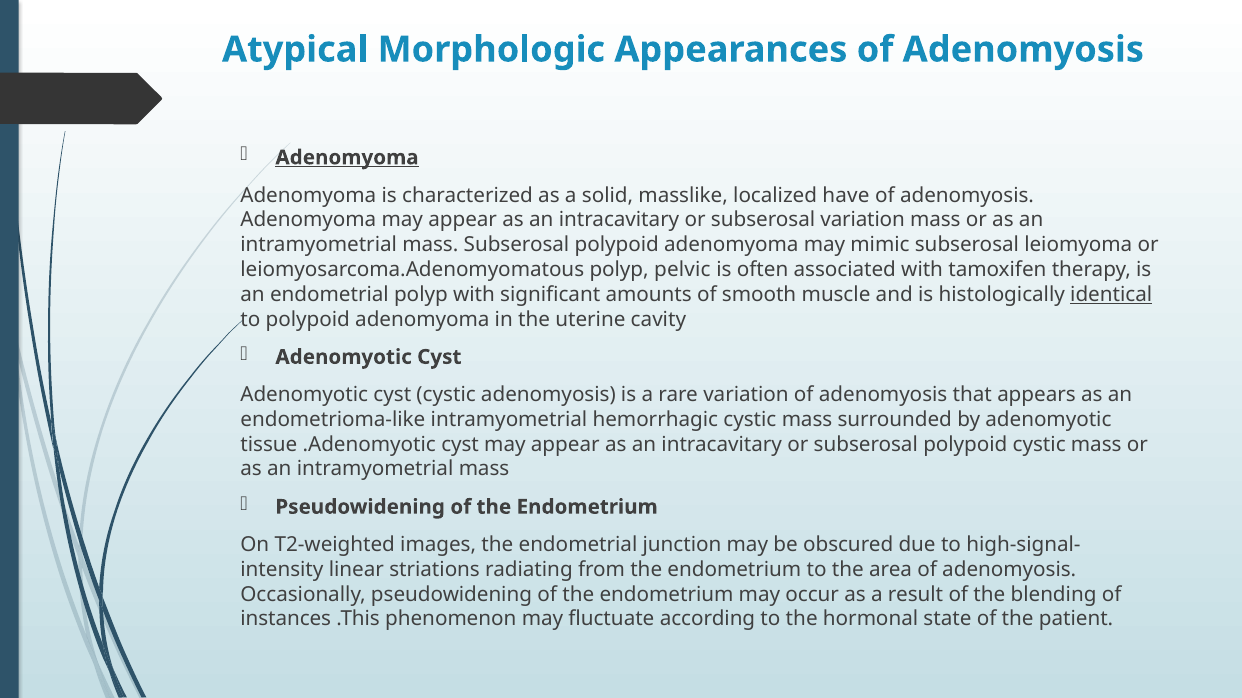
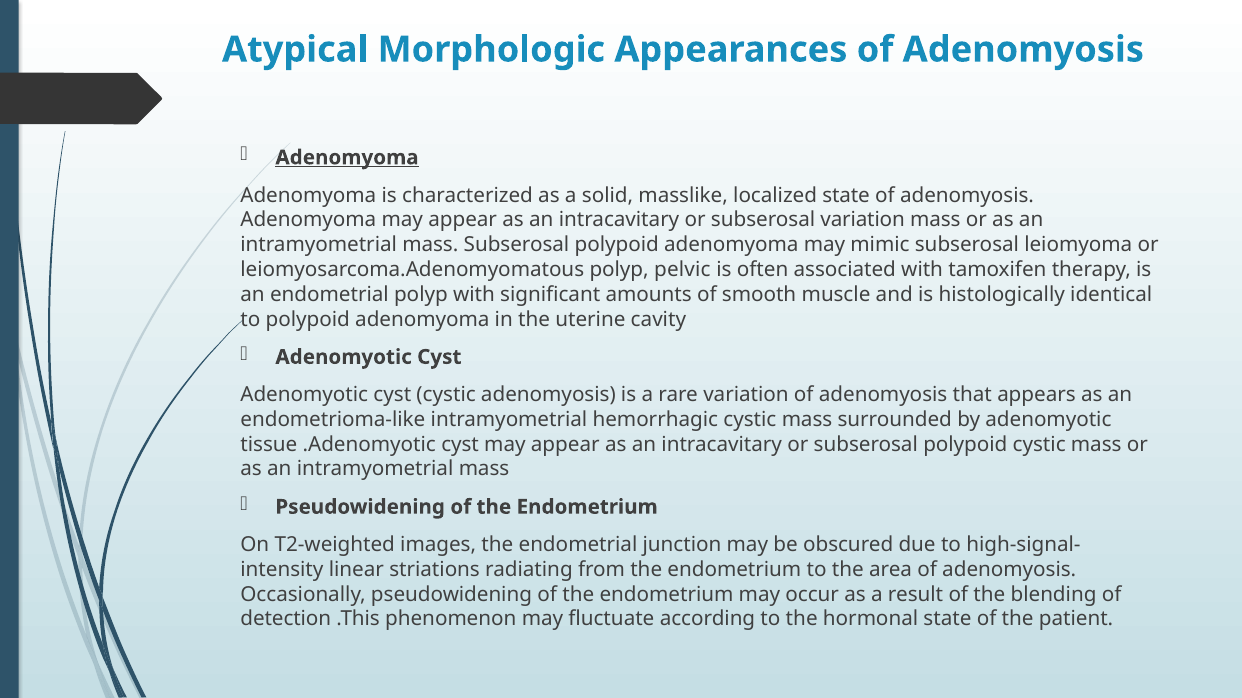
localized have: have -> state
identical underline: present -> none
instances: instances -> detection
